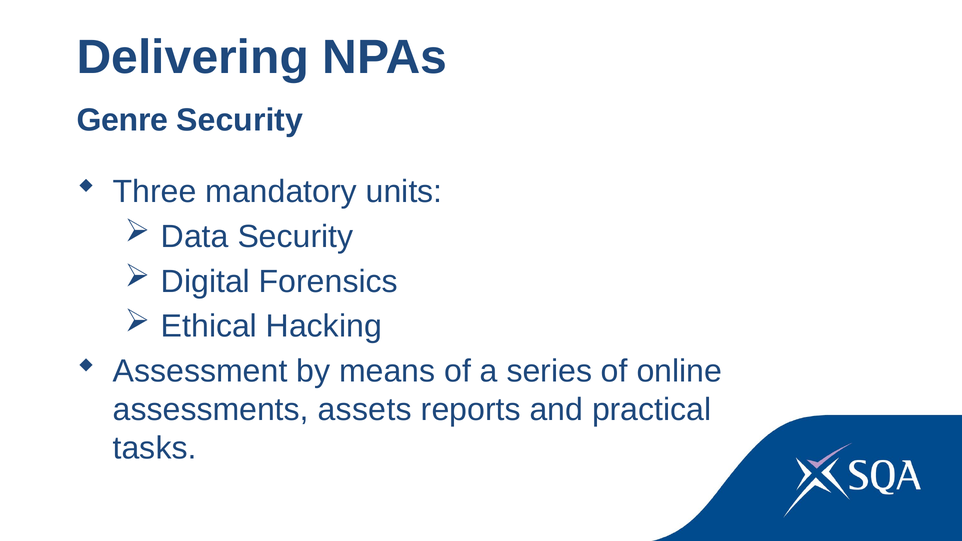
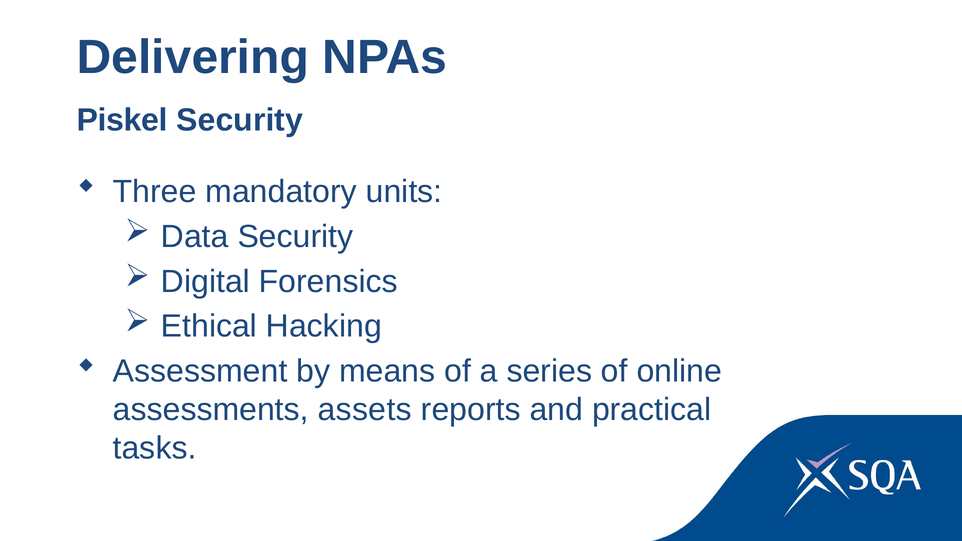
Genre: Genre -> Piskel
